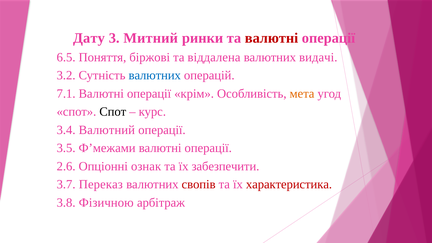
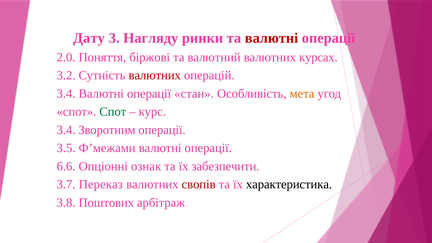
Митний: Митний -> Нагляду
6.5: 6.5 -> 2.0
віддалена: віддалена -> валютний
видачі: видачі -> курсах
валютних at (155, 75) colour: blue -> red
7.1 at (66, 94): 7.1 -> 3.4
крім: крім -> стан
Спот at (113, 112) colour: black -> green
Валютний: Валютний -> Зворотним
2.6: 2.6 -> 6.6
характеристика colour: red -> black
Фізичною: Фізичною -> Поштових
